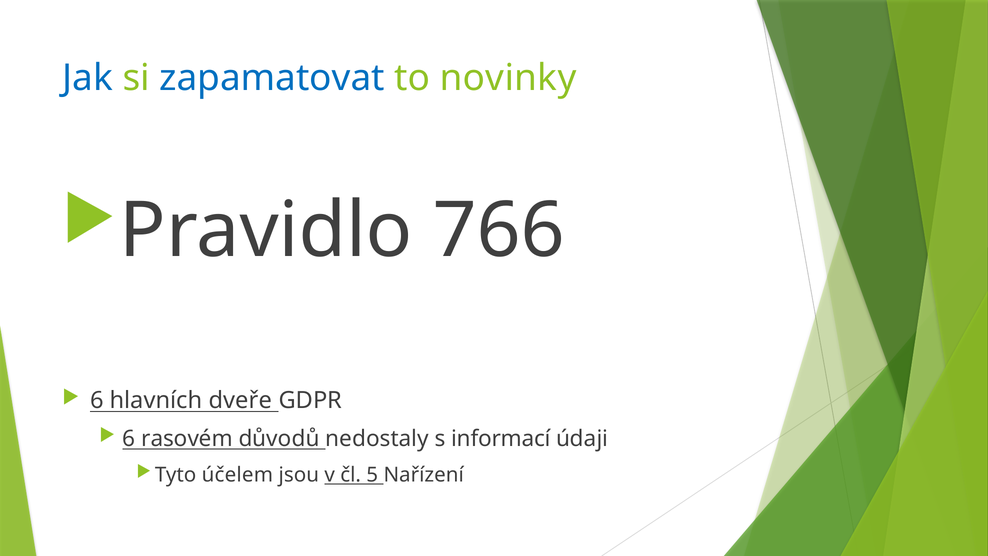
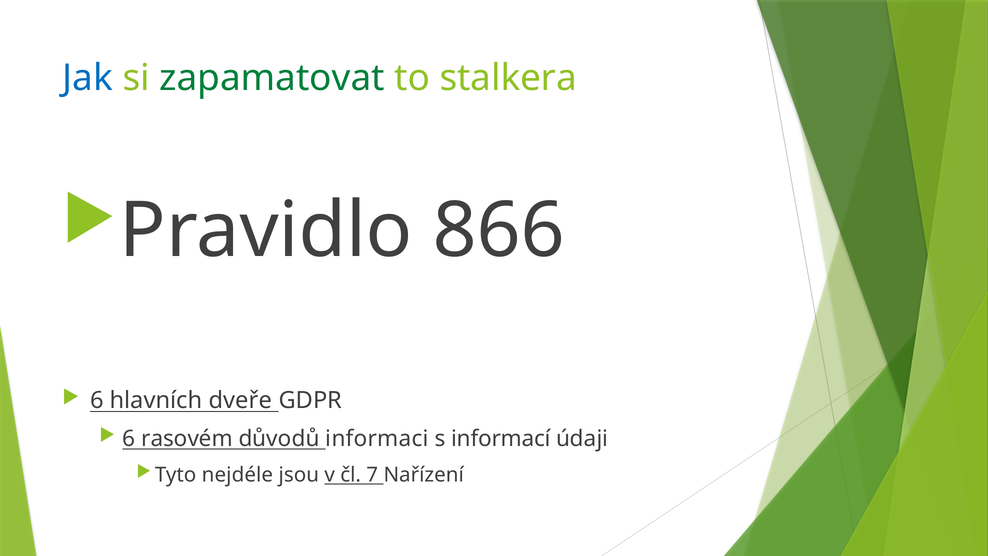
zapamatovat colour: blue -> green
novinky: novinky -> stalkera
766: 766 -> 866
nedostaly: nedostaly -> informaci
účelem: účelem -> nejdéle
5: 5 -> 7
